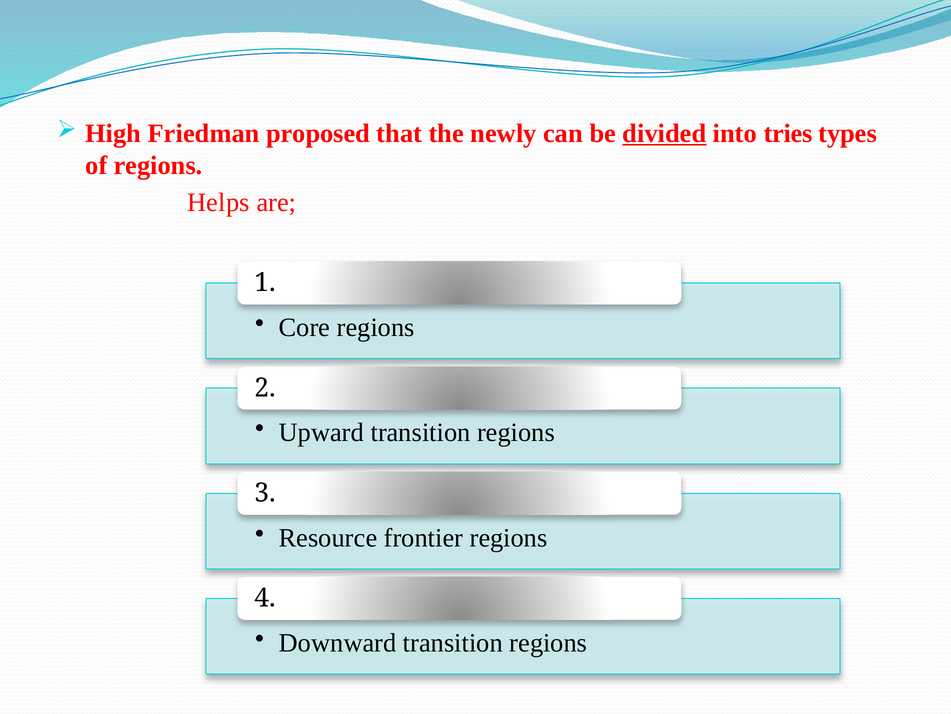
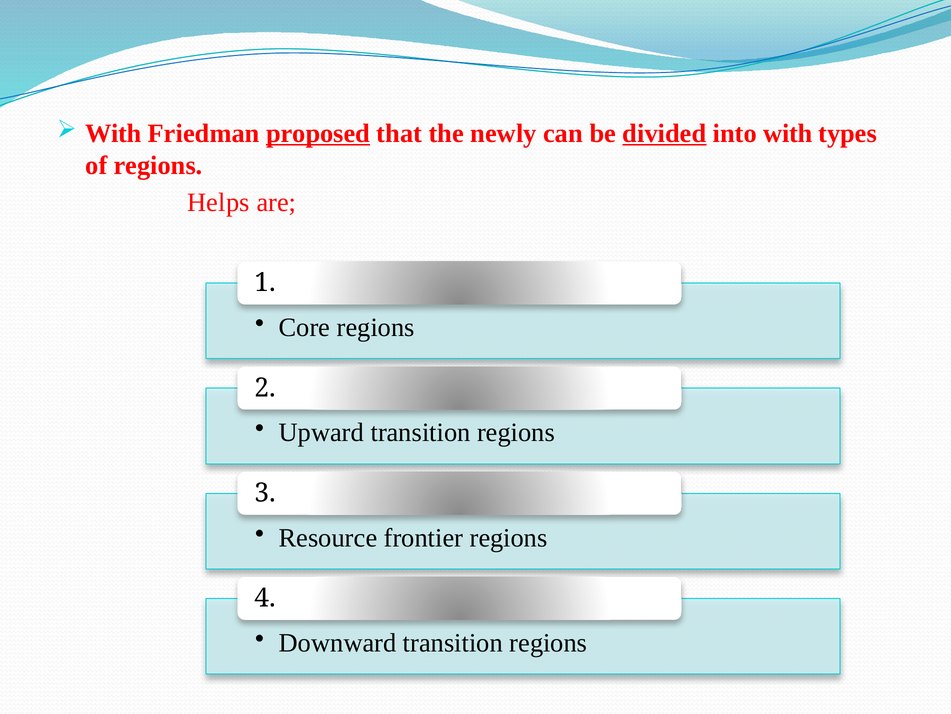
High at (113, 133): High -> With
proposed underline: none -> present
into tries: tries -> with
